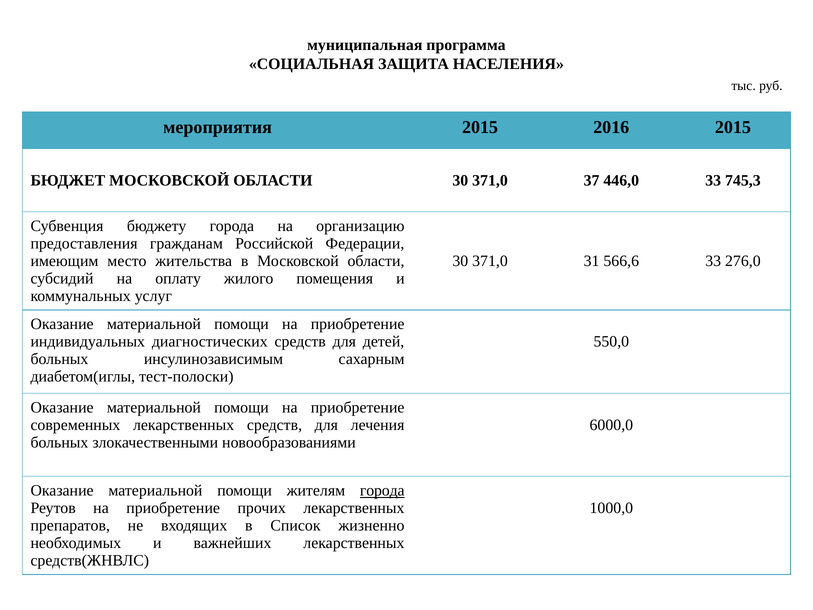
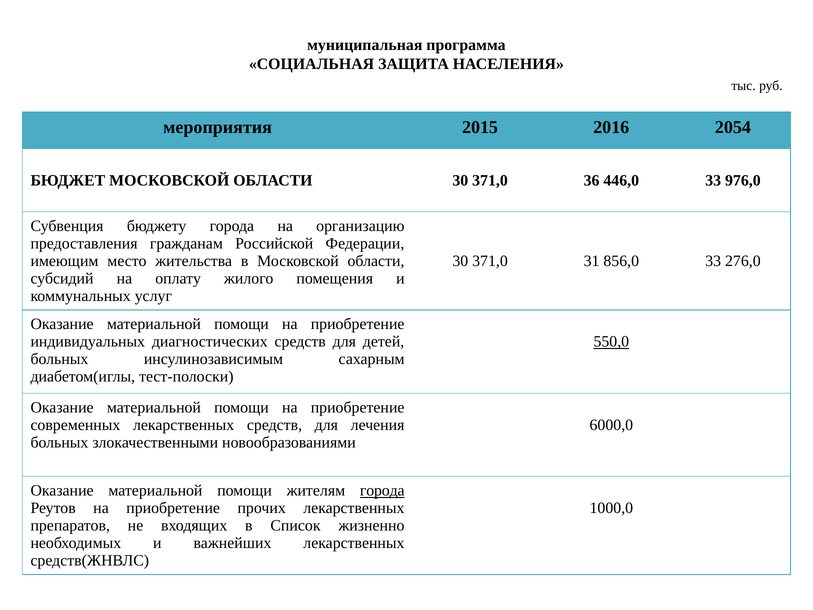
2016 2015: 2015 -> 2054
37: 37 -> 36
745,3: 745,3 -> 976,0
566,6: 566,6 -> 856,0
550,0 underline: none -> present
